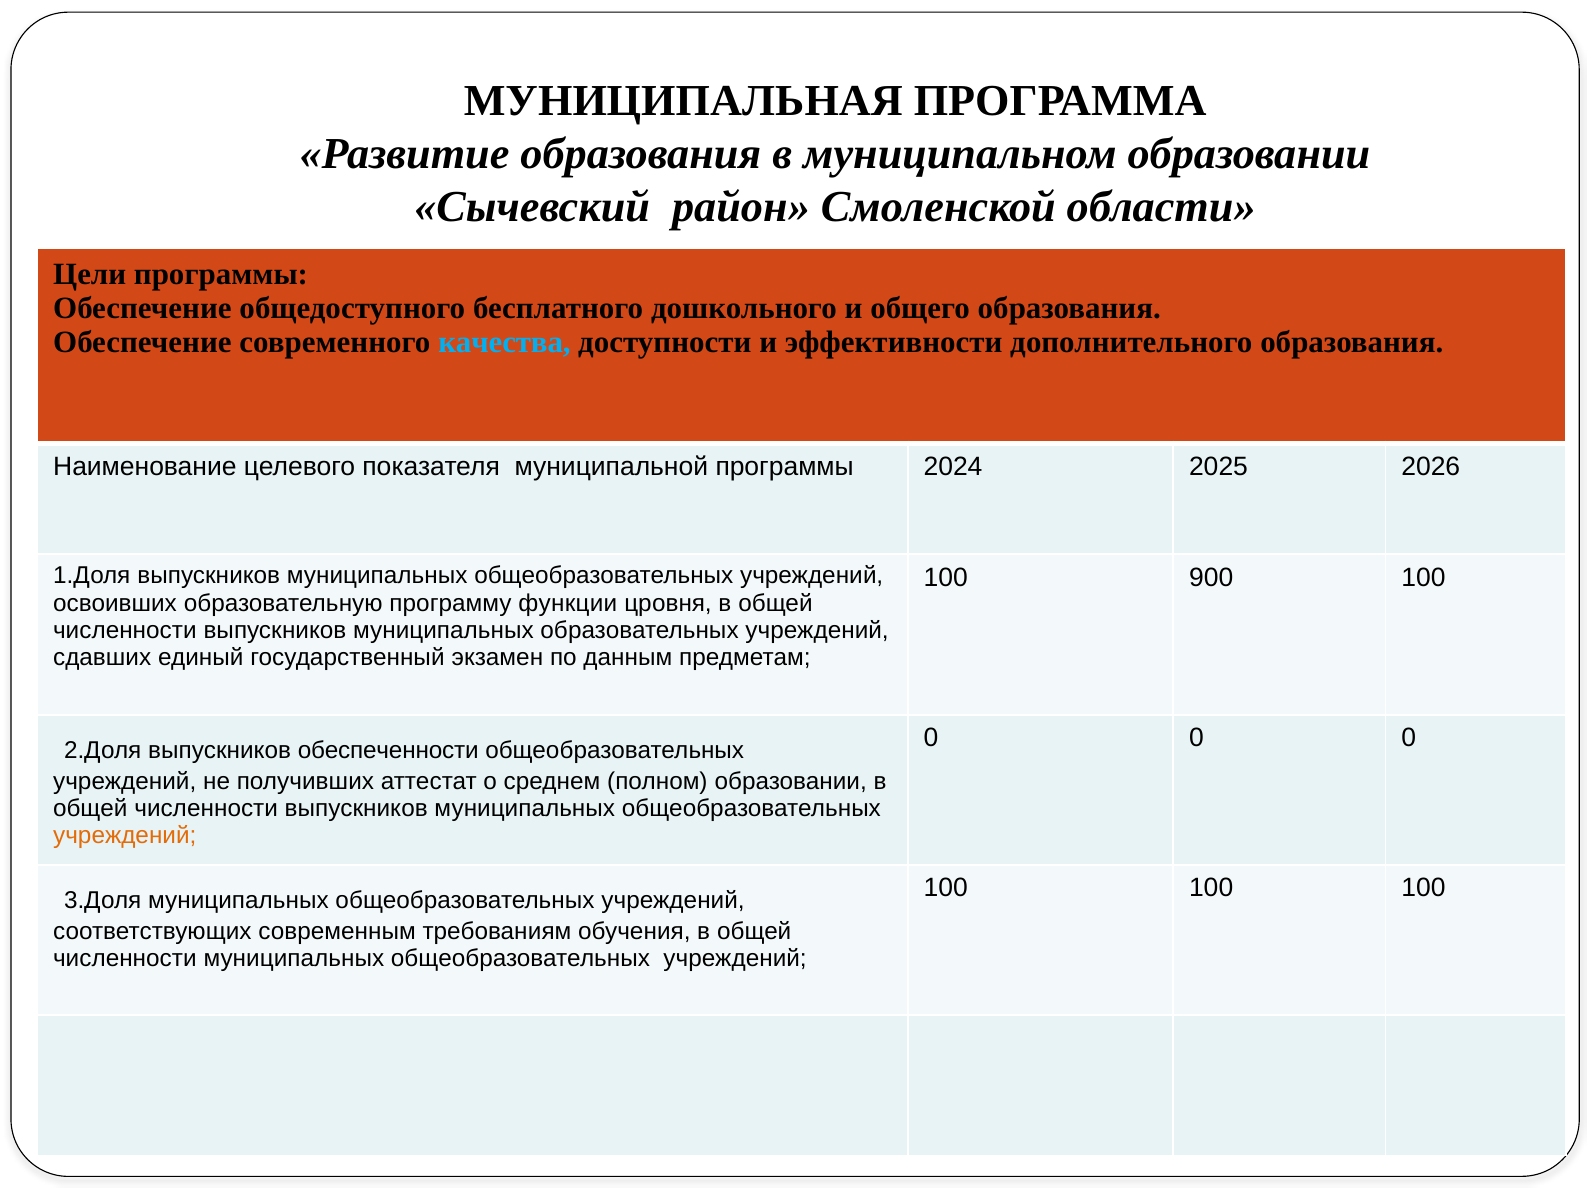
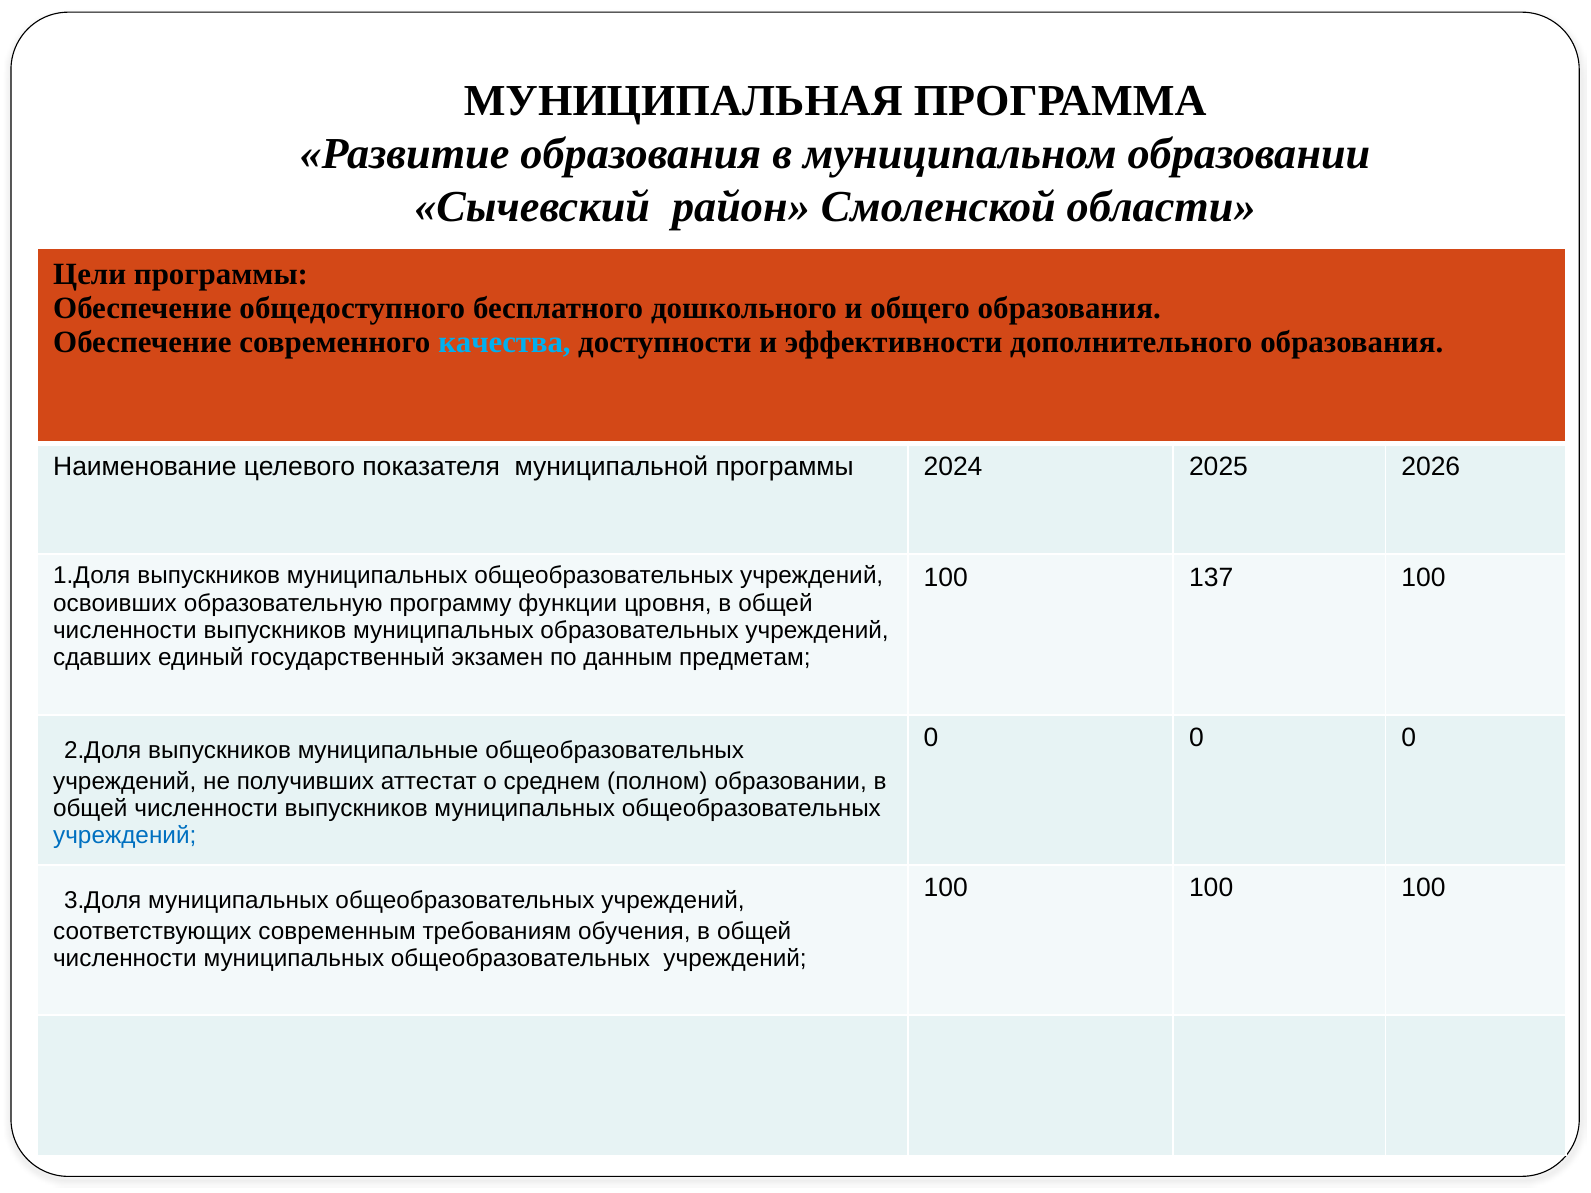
900: 900 -> 137
обеспеченности: обеспеченности -> муниципальные
учреждений at (125, 835) colour: orange -> blue
